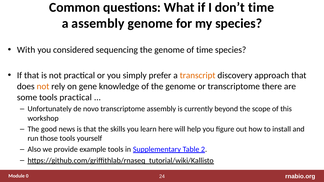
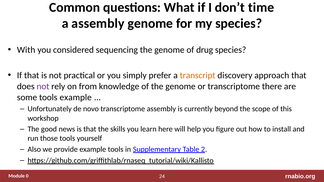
of time: time -> drug
not at (43, 86) colour: orange -> purple
gene: gene -> from
tools practical: practical -> example
